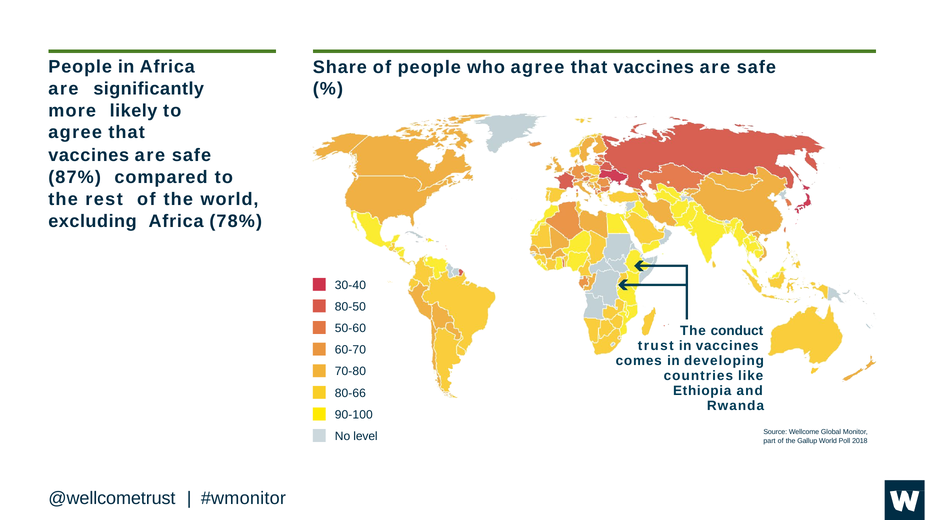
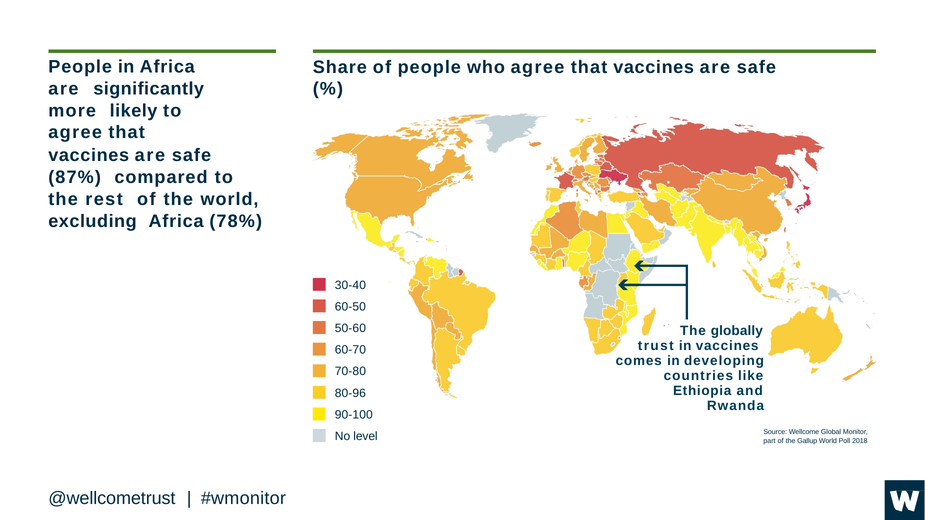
80-50: 80-50 -> 60-50
conduct: conduct -> globally
80-66: 80-66 -> 80-96
